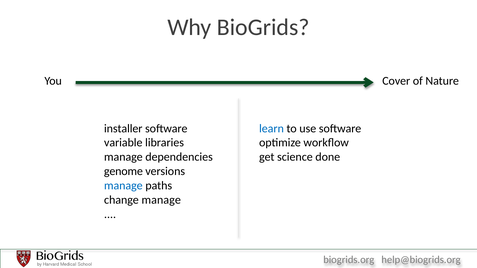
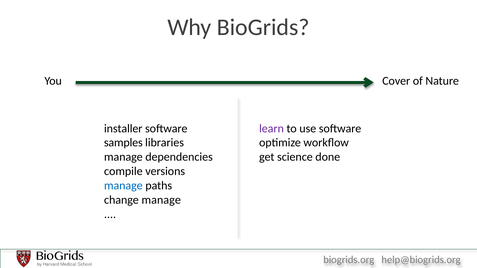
learn colour: blue -> purple
variable: variable -> samples
genome: genome -> compile
